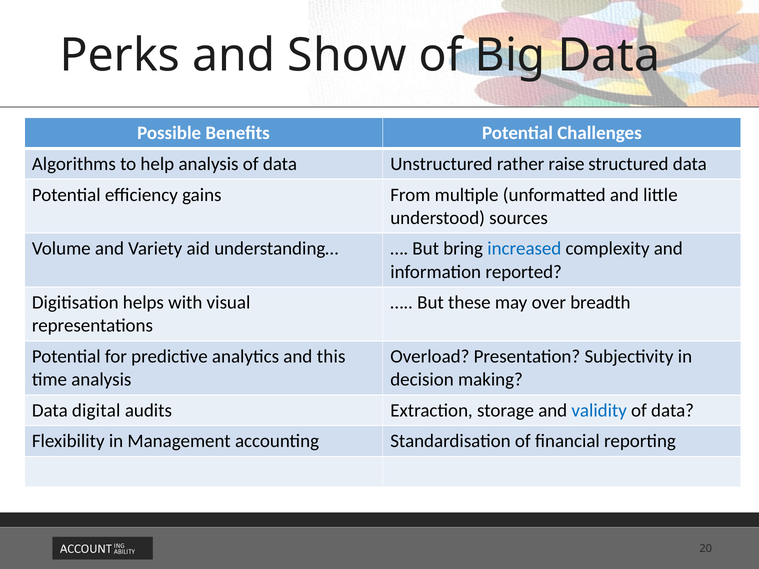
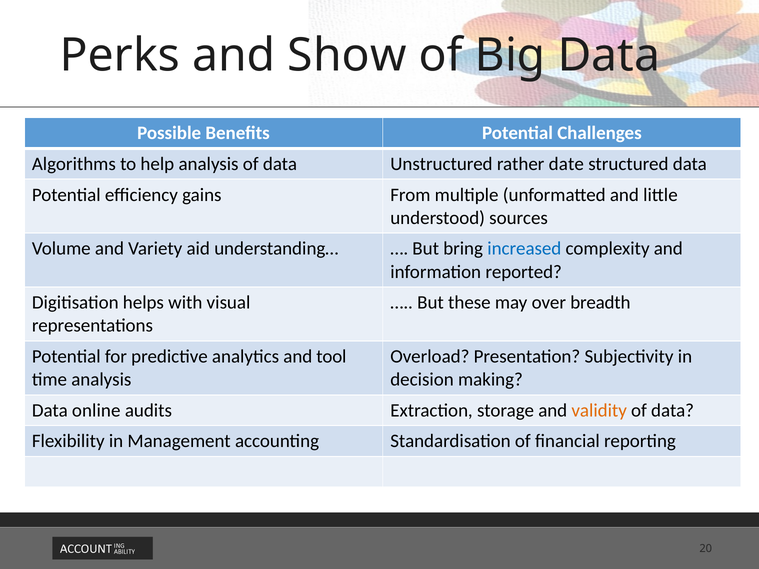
raise: raise -> date
this: this -> tool
digital: digital -> online
validity colour: blue -> orange
